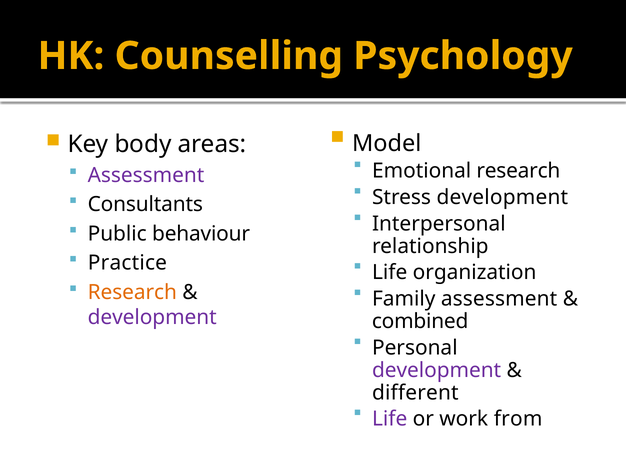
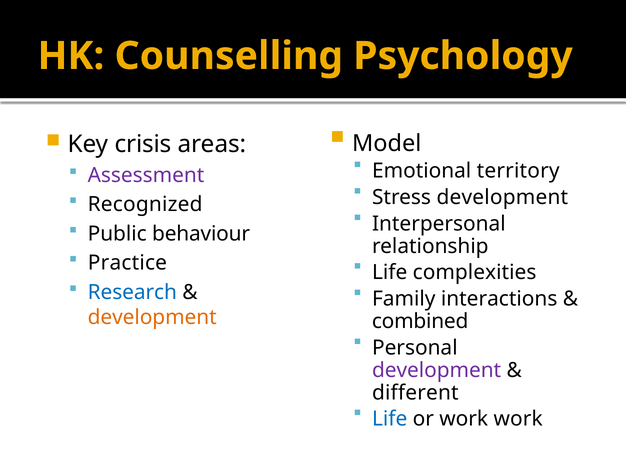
body: body -> crisis
Emotional research: research -> territory
Consultants: Consultants -> Recognized
organization: organization -> complexities
Research at (132, 292) colour: orange -> blue
Family assessment: assessment -> interactions
development at (152, 317) colour: purple -> orange
Life at (390, 419) colour: purple -> blue
work from: from -> work
